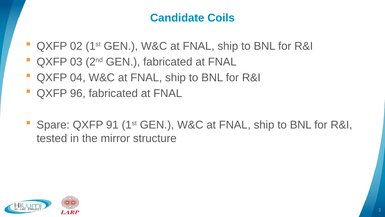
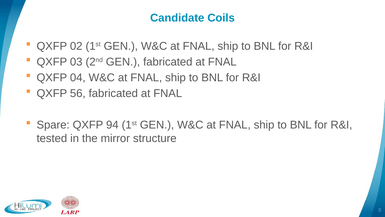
96: 96 -> 56
91: 91 -> 94
